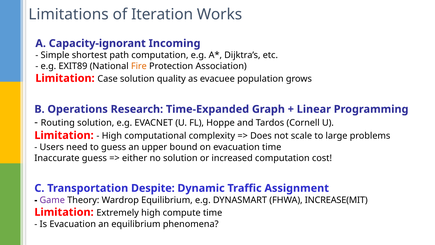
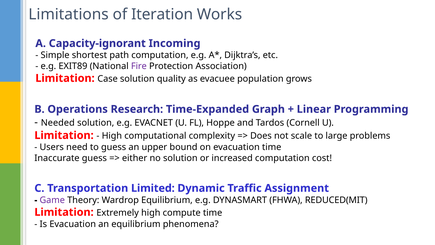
Fire colour: orange -> purple
Routing: Routing -> Needed
Despite: Despite -> Limited
INCREASE(MIT: INCREASE(MIT -> REDUCED(MIT
